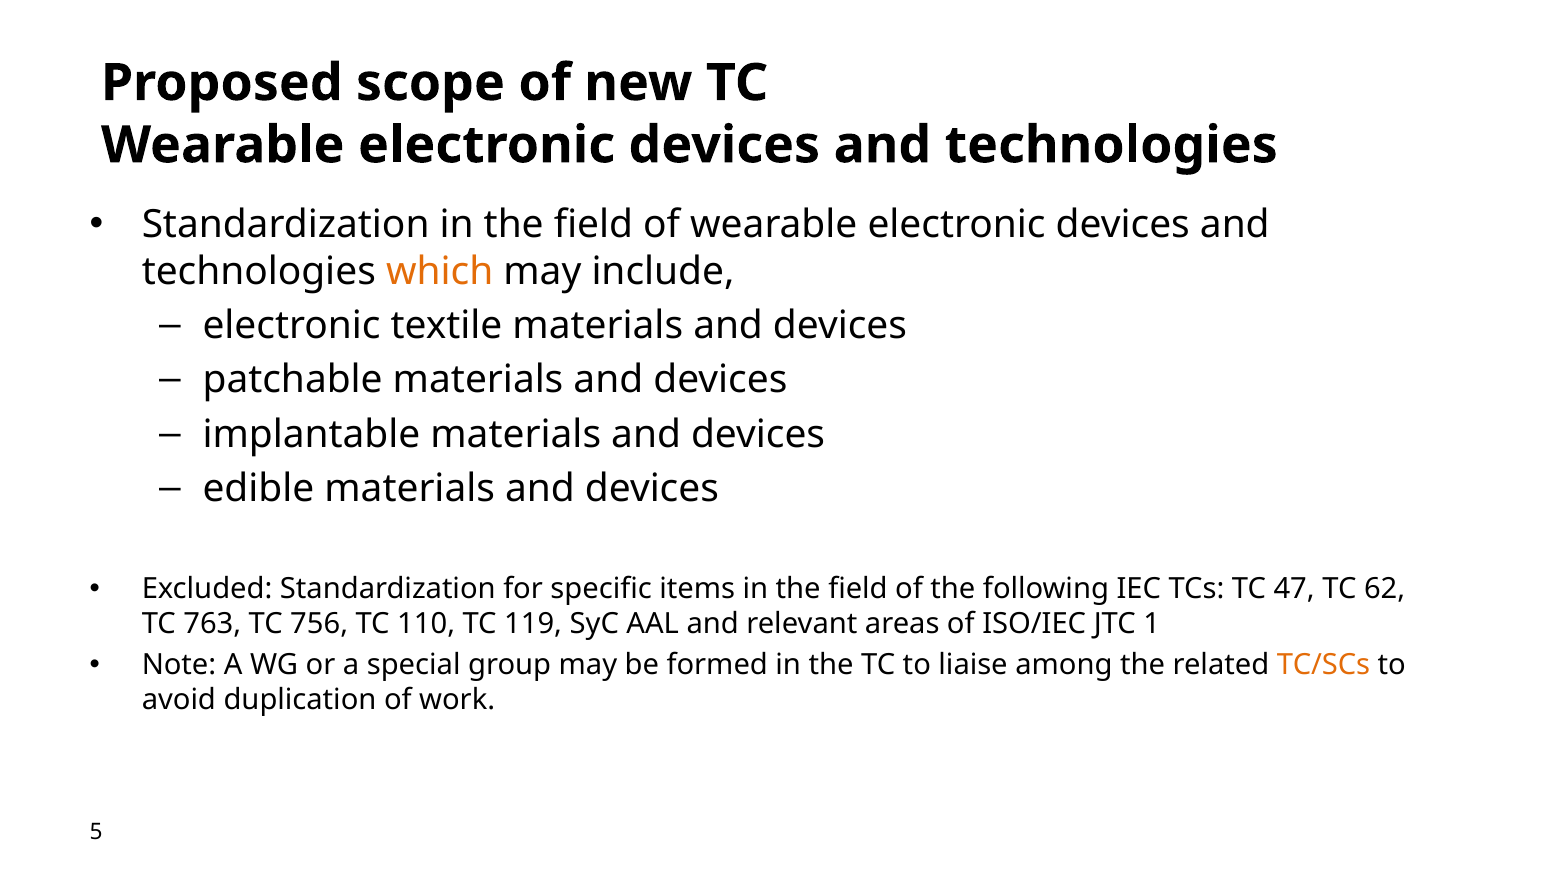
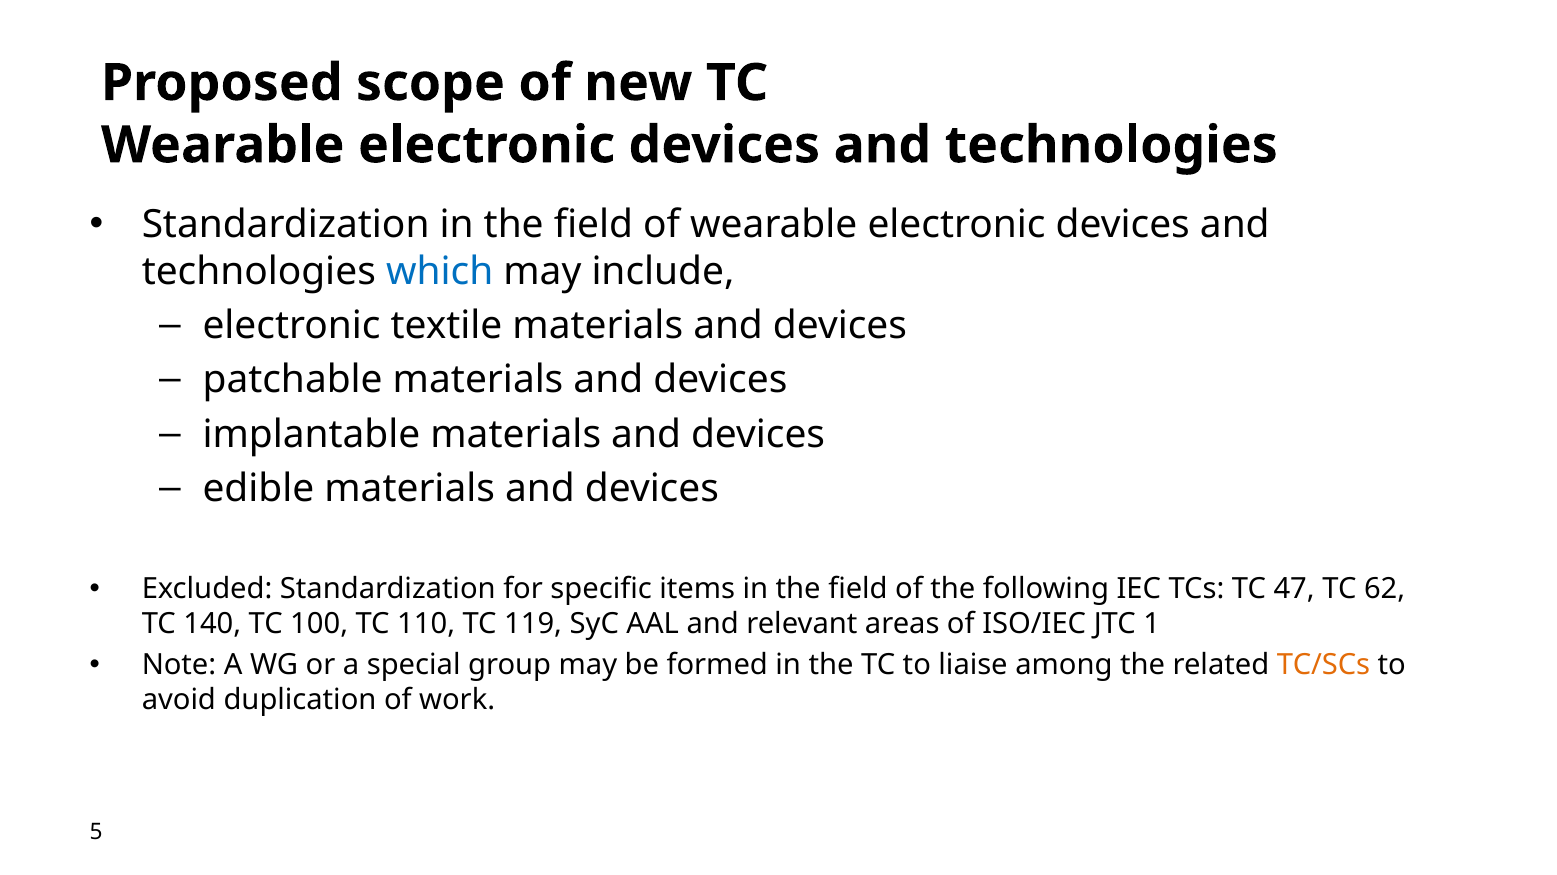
which colour: orange -> blue
763: 763 -> 140
756: 756 -> 100
